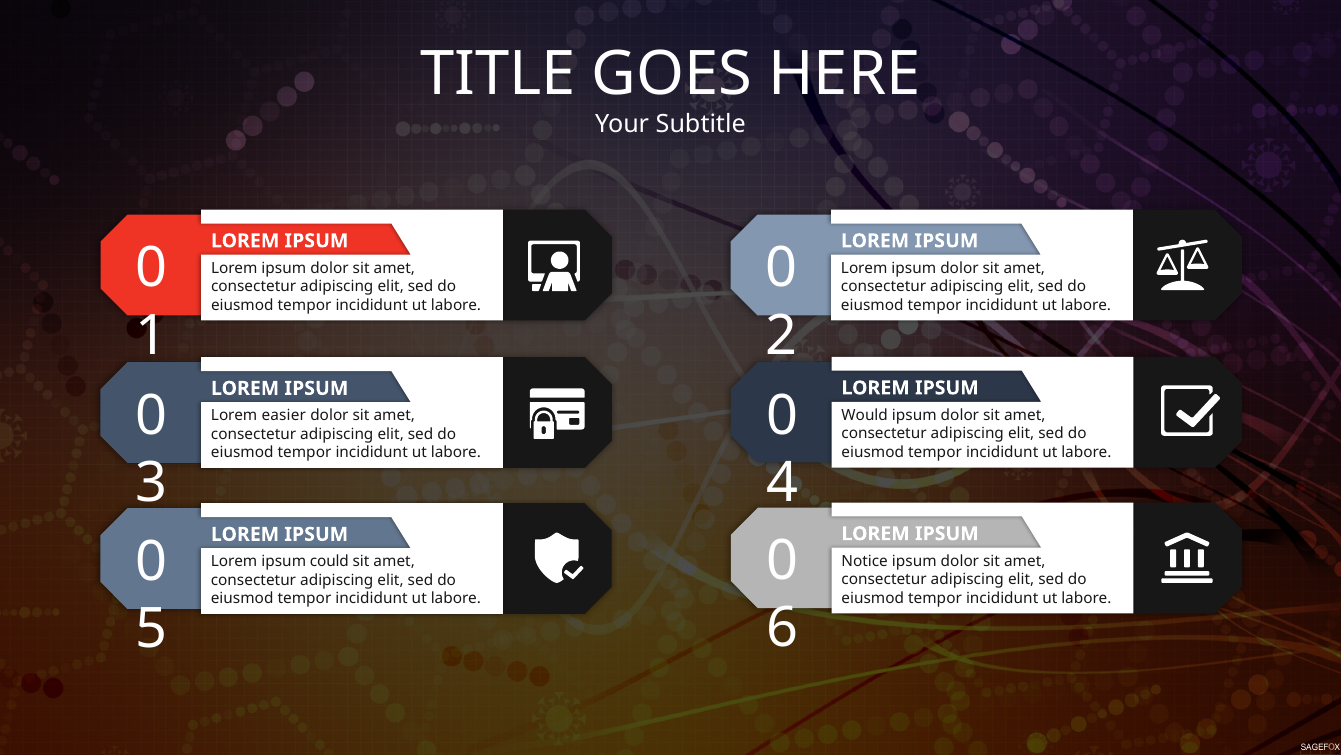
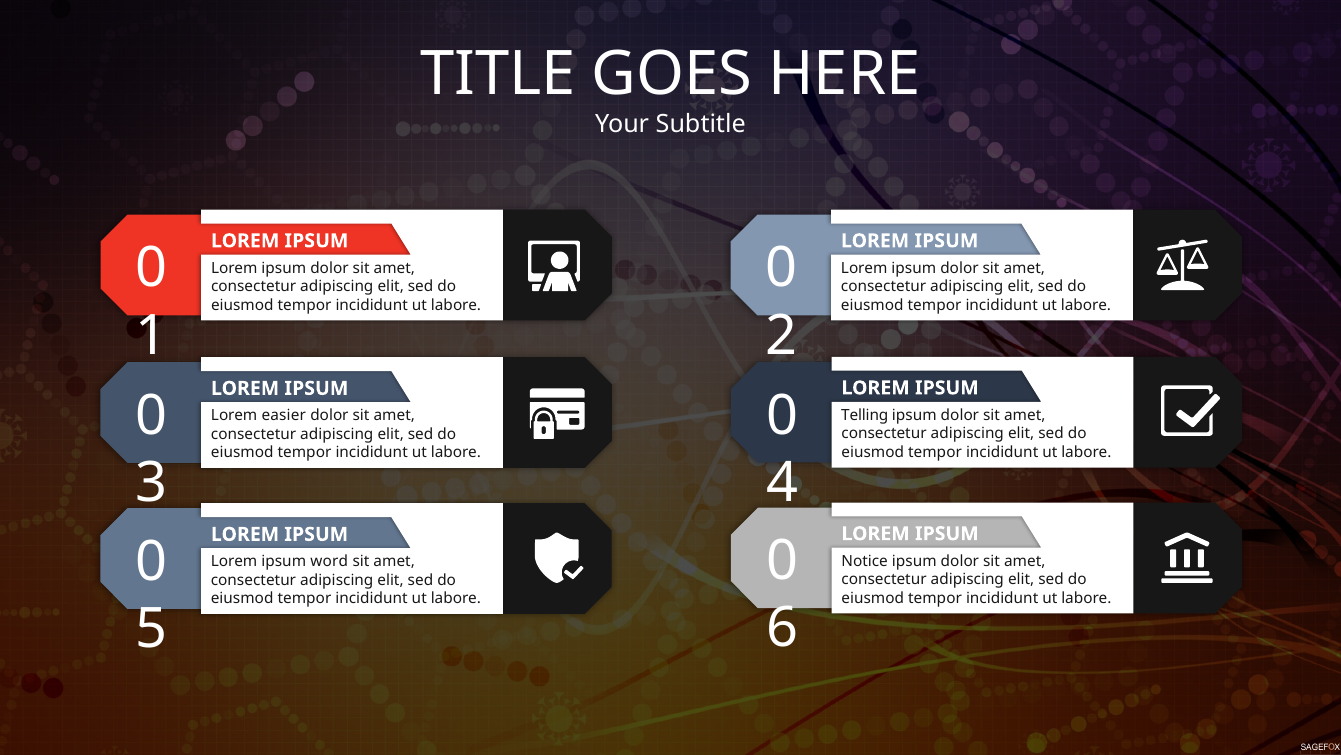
Would: Would -> Telling
could: could -> word
